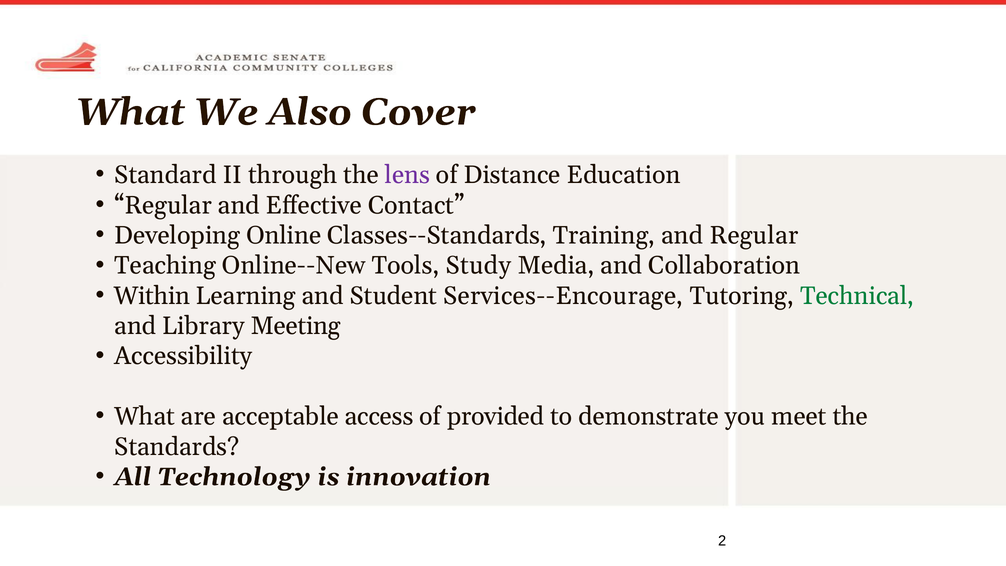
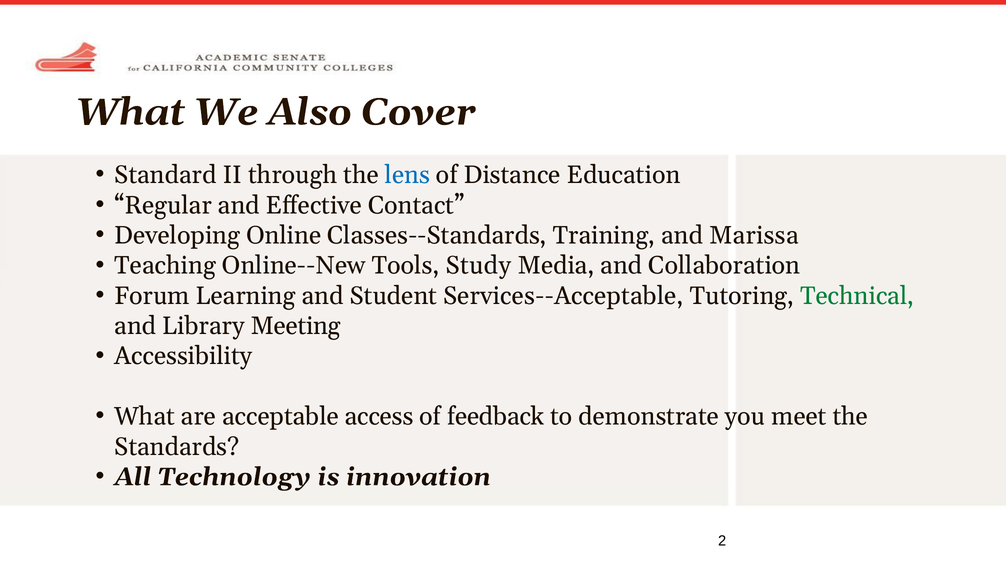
lens colour: purple -> blue
and Regular: Regular -> Marissa
Within: Within -> Forum
Services--Encourage: Services--Encourage -> Services--Acceptable
provided: provided -> feedback
